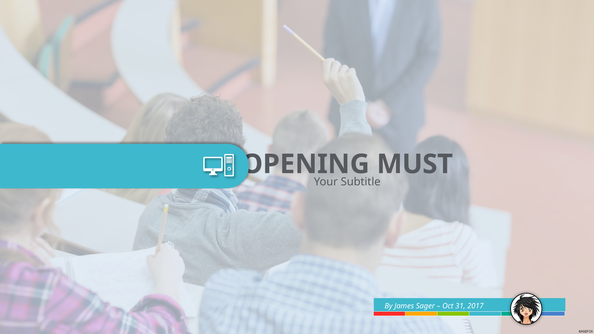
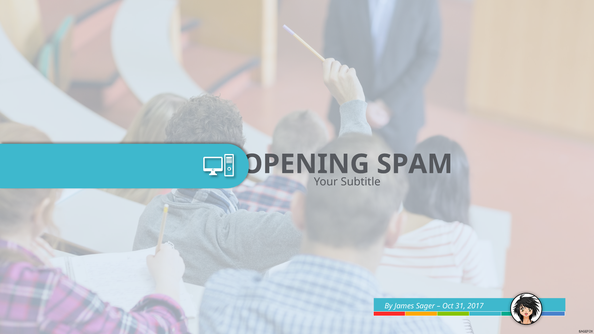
MUST: MUST -> SPAM
